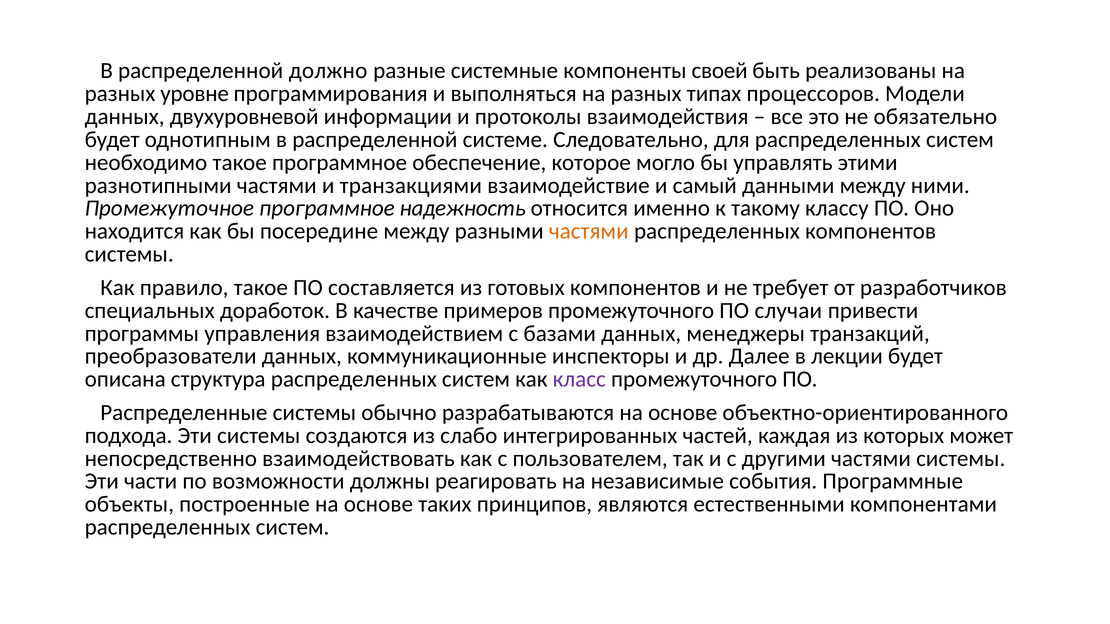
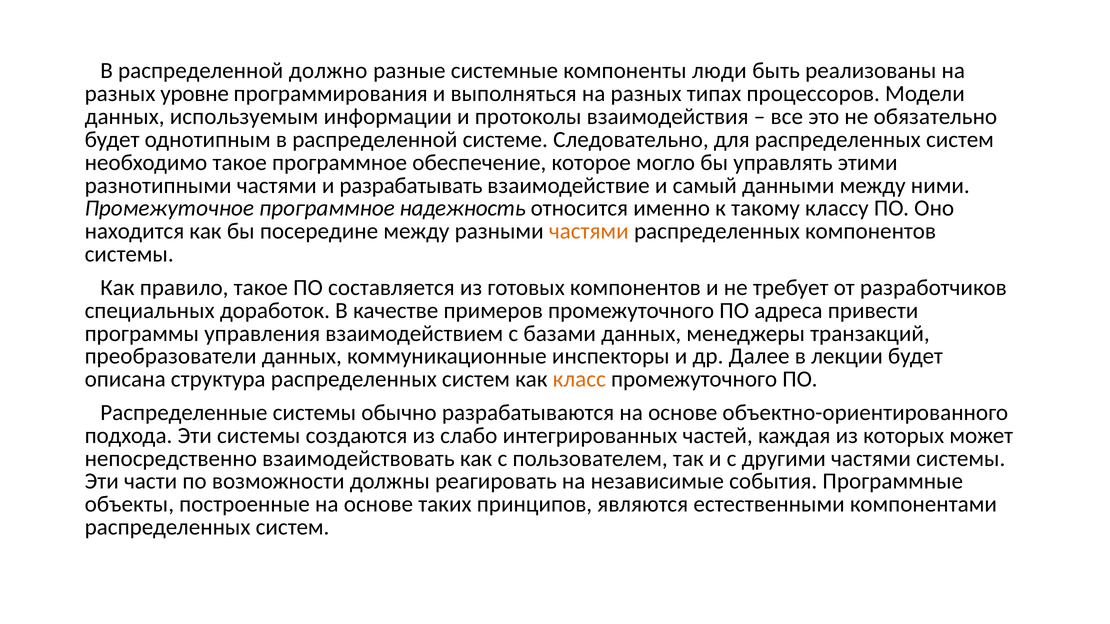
своей: своей -> люди
двухуровневой: двухуровневой -> используемым
транзакциями: транзакциями -> разрабатывать
случаи: случаи -> адреса
класс colour: purple -> orange
